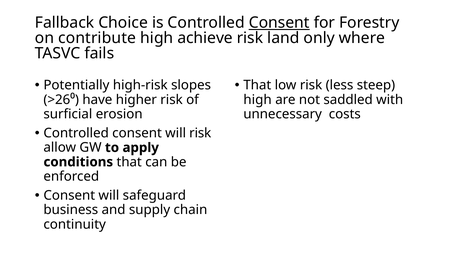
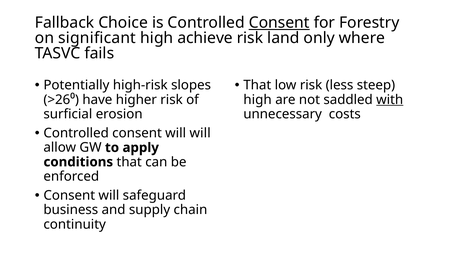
contribute: contribute -> significant
with underline: none -> present
will risk: risk -> will
